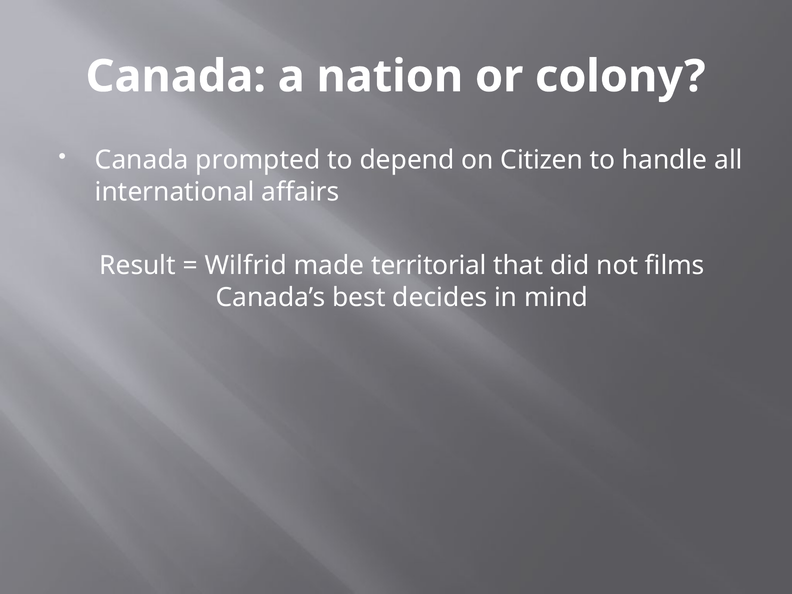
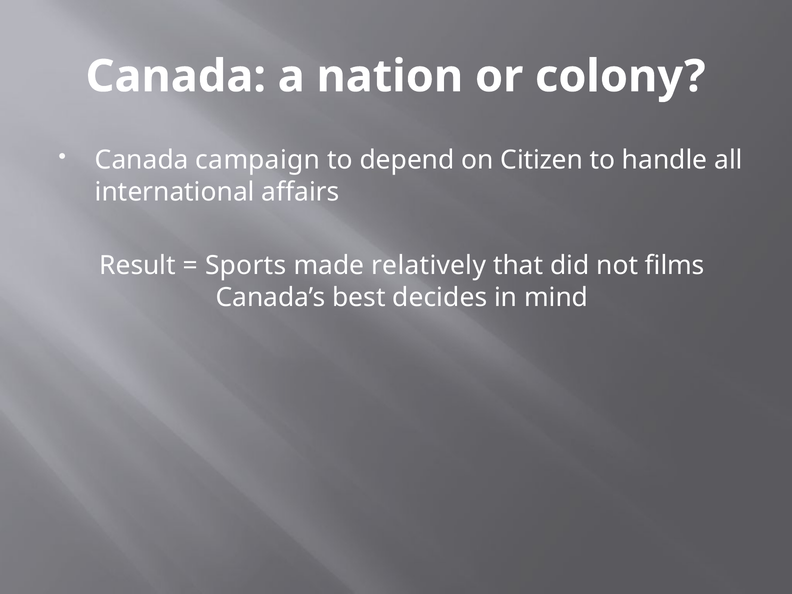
prompted: prompted -> campaign
Wilfrid: Wilfrid -> Sports
territorial: territorial -> relatively
